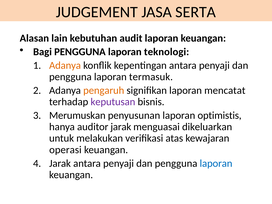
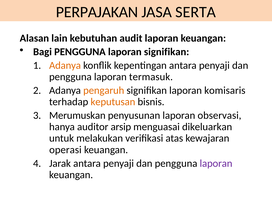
JUDGEMENT: JUDGEMENT -> PERPAJAKAN
laporan teknologi: teknologi -> signifikan
mencatat: mencatat -> komisaris
keputusan colour: purple -> orange
optimistis: optimistis -> observasi
auditor jarak: jarak -> arsip
laporan at (216, 163) colour: blue -> purple
